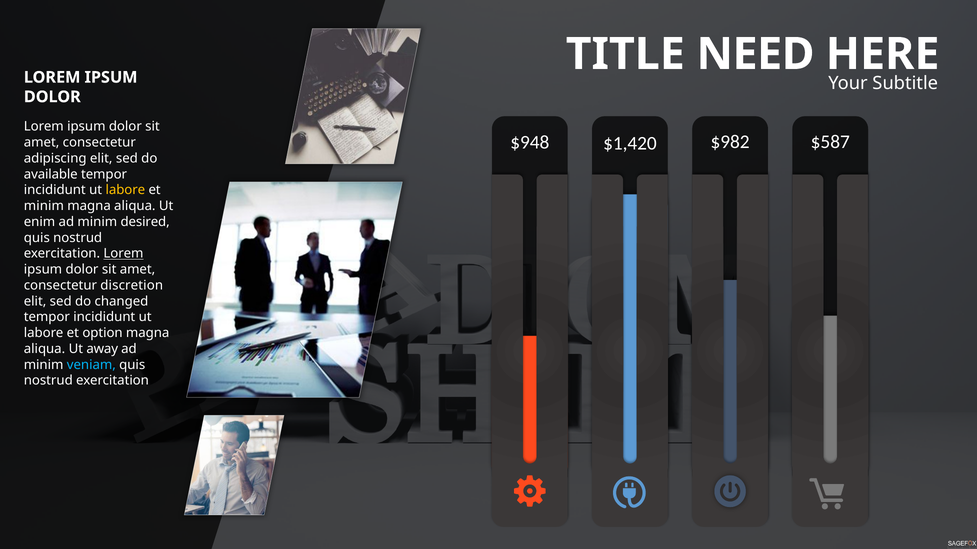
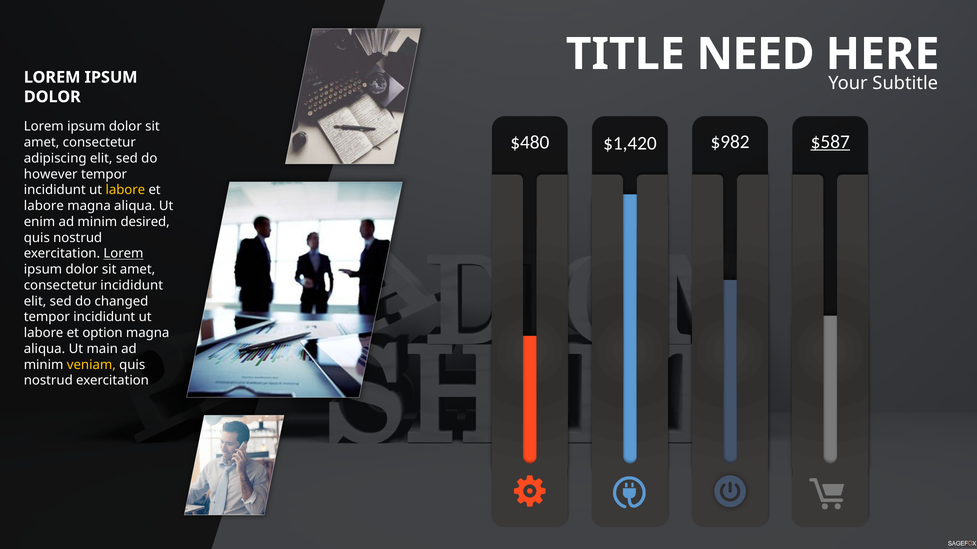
$948: $948 -> $480
$587 underline: none -> present
available: available -> however
minim at (44, 206): minim -> labore
consectetur discretion: discretion -> incididunt
away: away -> main
veniam colour: light blue -> yellow
